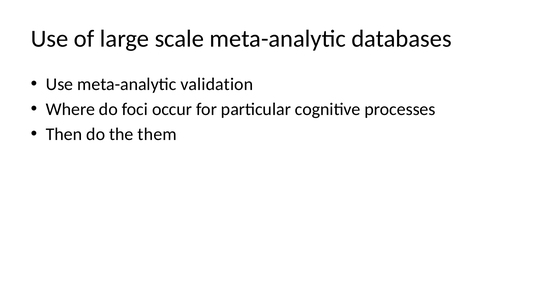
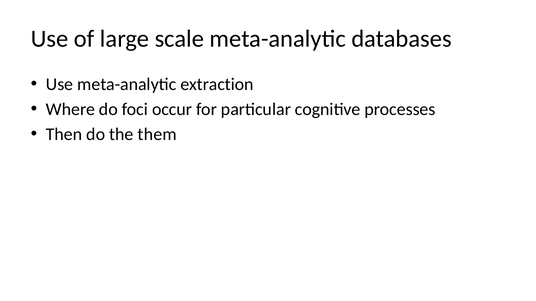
validation: validation -> extraction
